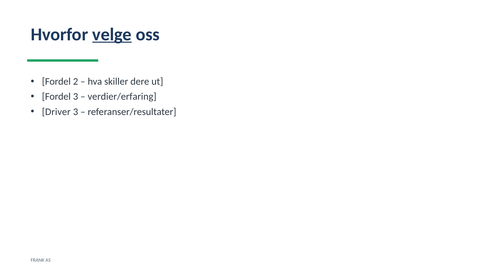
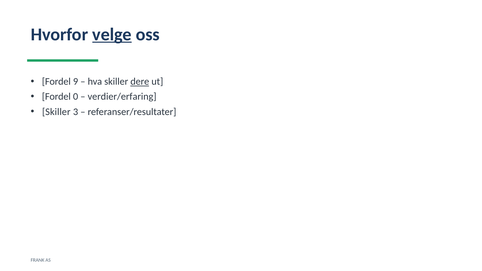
2: 2 -> 9
dere underline: none -> present
Fordel 3: 3 -> 0
Driver at (56, 112): Driver -> Skiller
